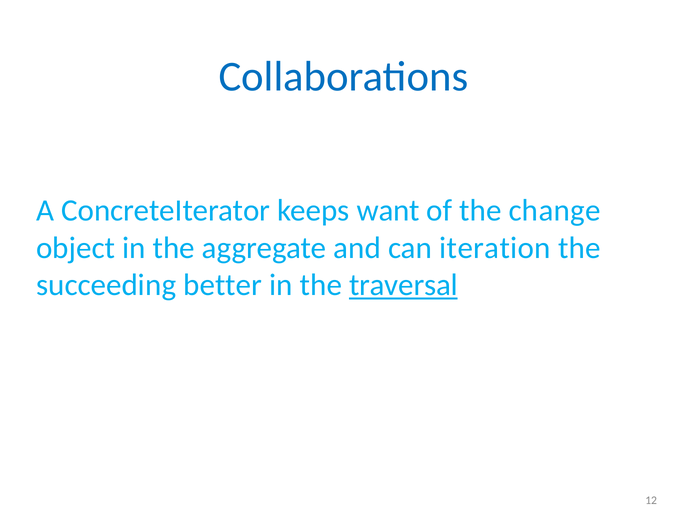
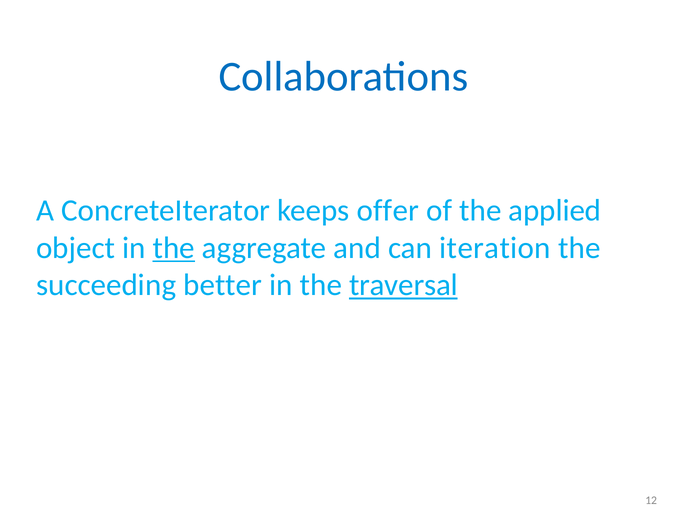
want: want -> offer
change: change -> applied
the at (174, 248) underline: none -> present
